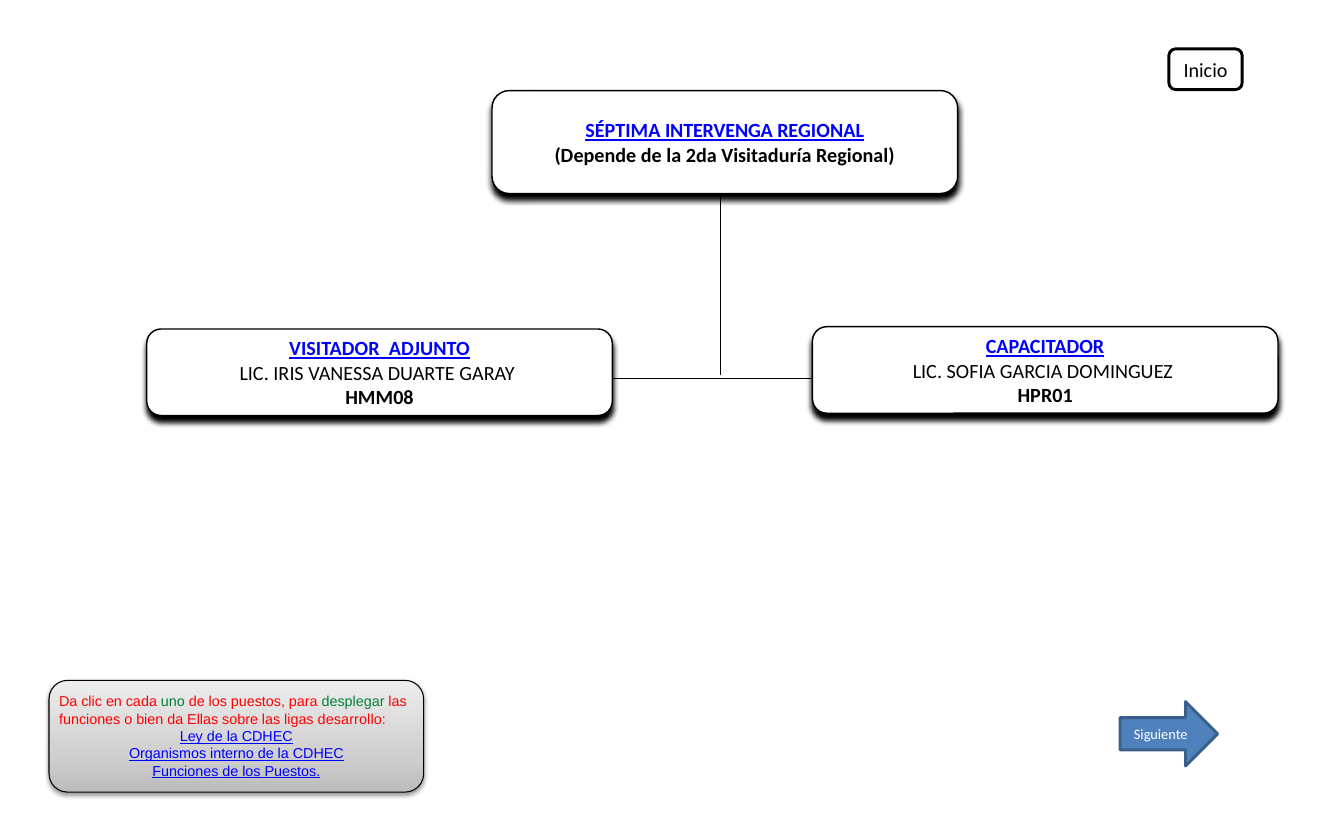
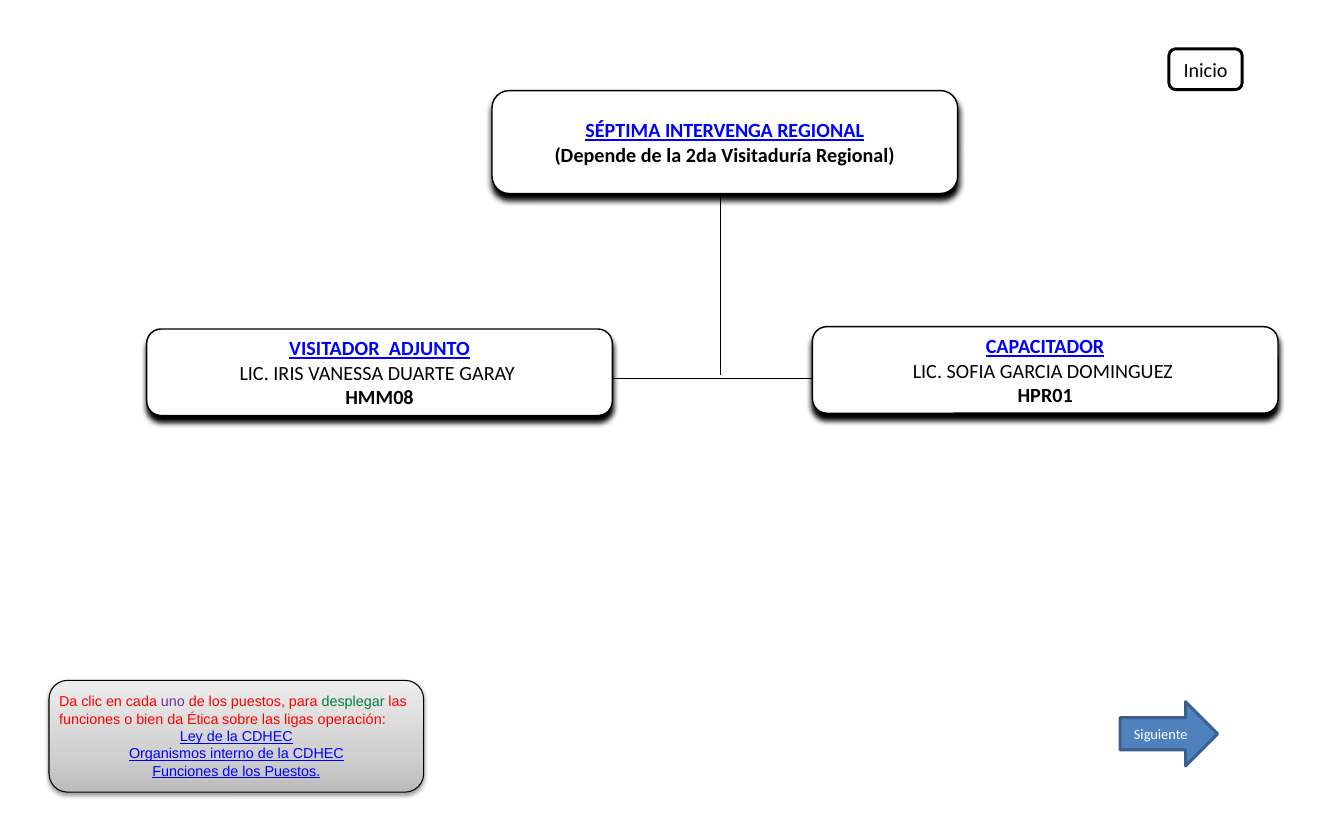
uno colour: green -> purple
Ellas: Ellas -> Ética
desarrollo: desarrollo -> operación
